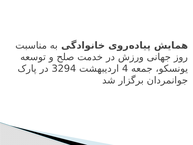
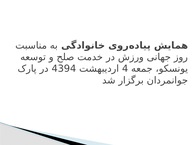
3294: 3294 -> 4394
